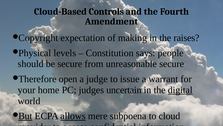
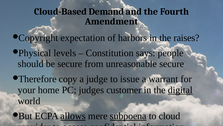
Controls: Controls -> Demand
making: making -> harbors
open: open -> copy
uncertain: uncertain -> customer
But underline: present -> none
subpoena underline: none -> present
